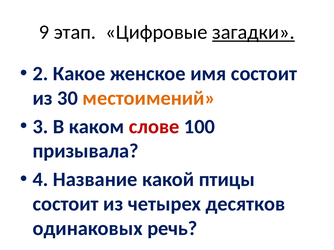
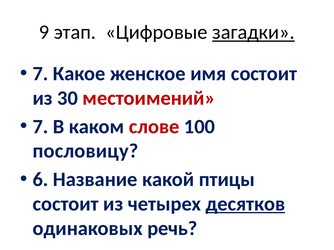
2 at (40, 74): 2 -> 7
местоимений colour: orange -> red
3 at (40, 127): 3 -> 7
призывала: призывала -> пословицу
4: 4 -> 6
десятков underline: none -> present
